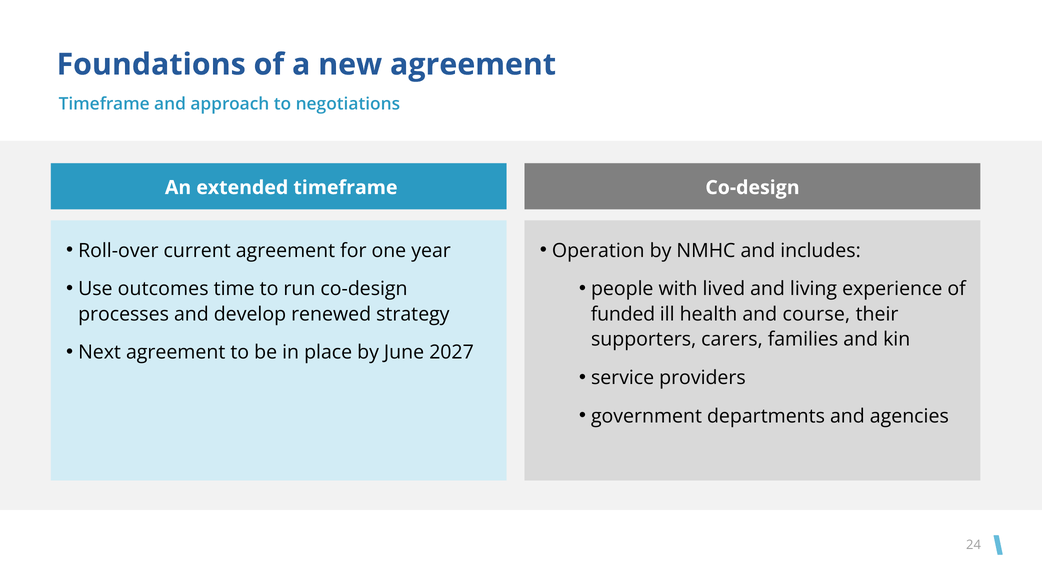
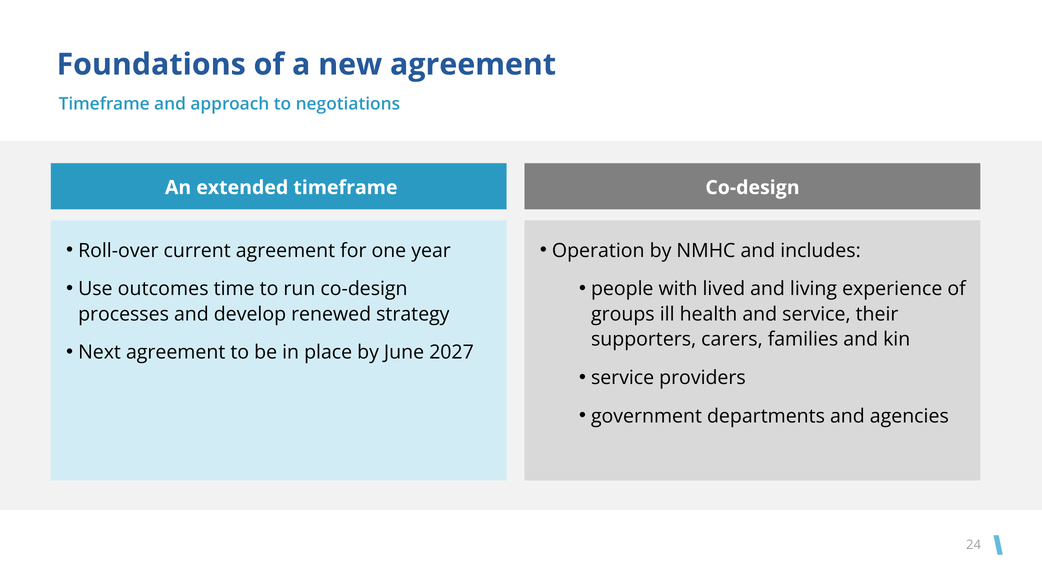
funded: funded -> groups
and course: course -> service
